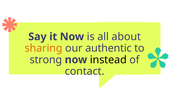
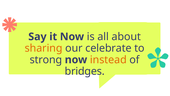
authentic: authentic -> celebrate
instead colour: black -> orange
contact: contact -> bridges
